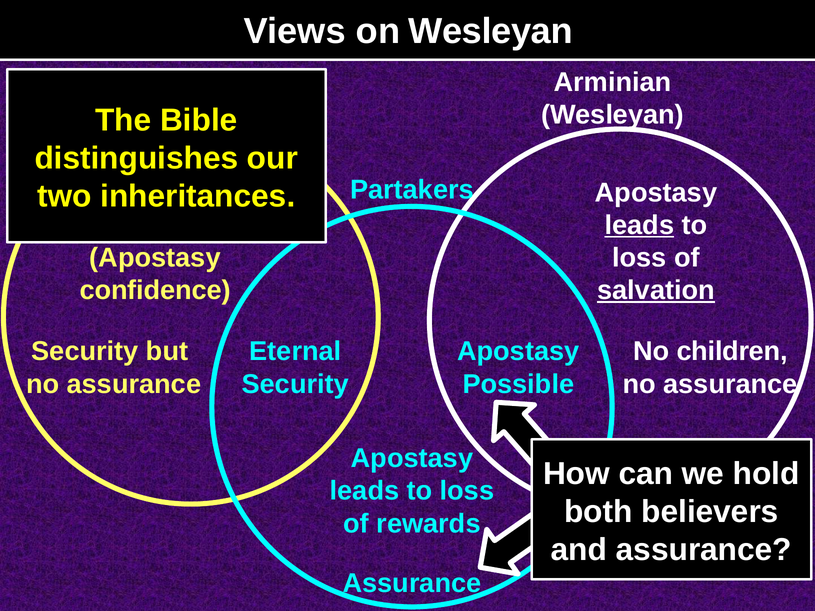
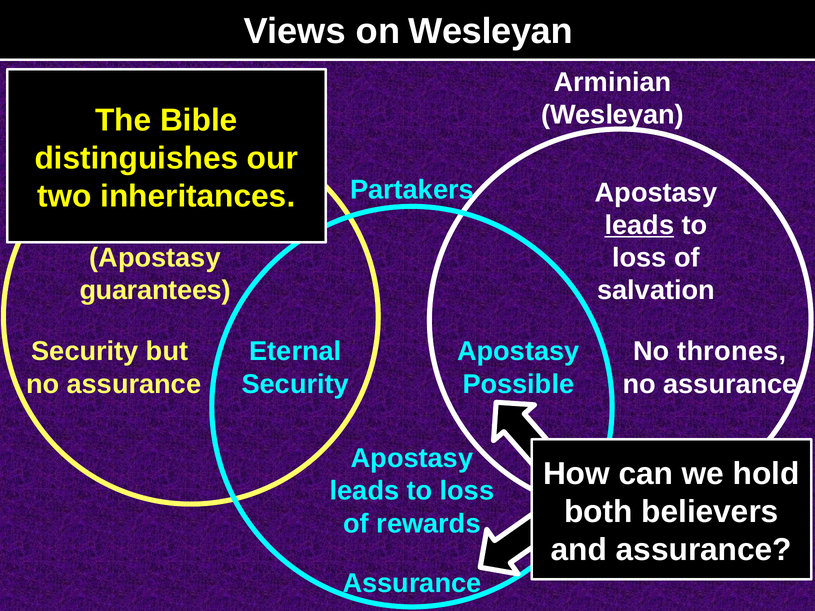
confidence: confidence -> guarantees
salvation underline: present -> none
children: children -> thrones
